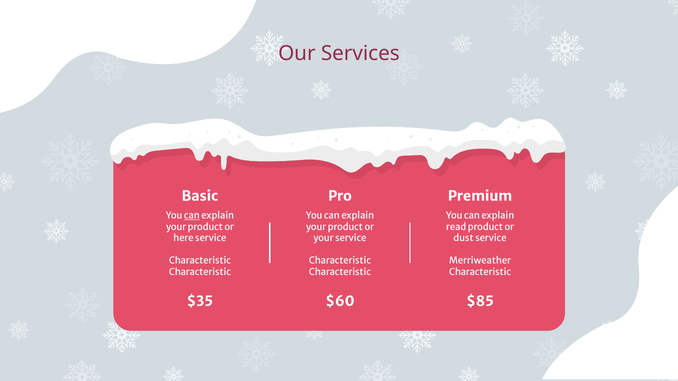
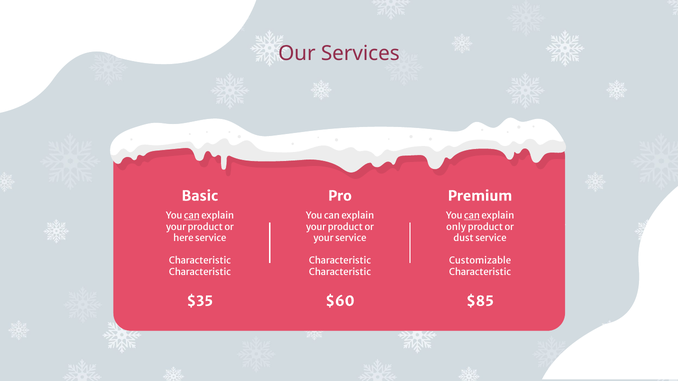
can at (472, 216) underline: none -> present
read: read -> only
Merriweather: Merriweather -> Customizable
